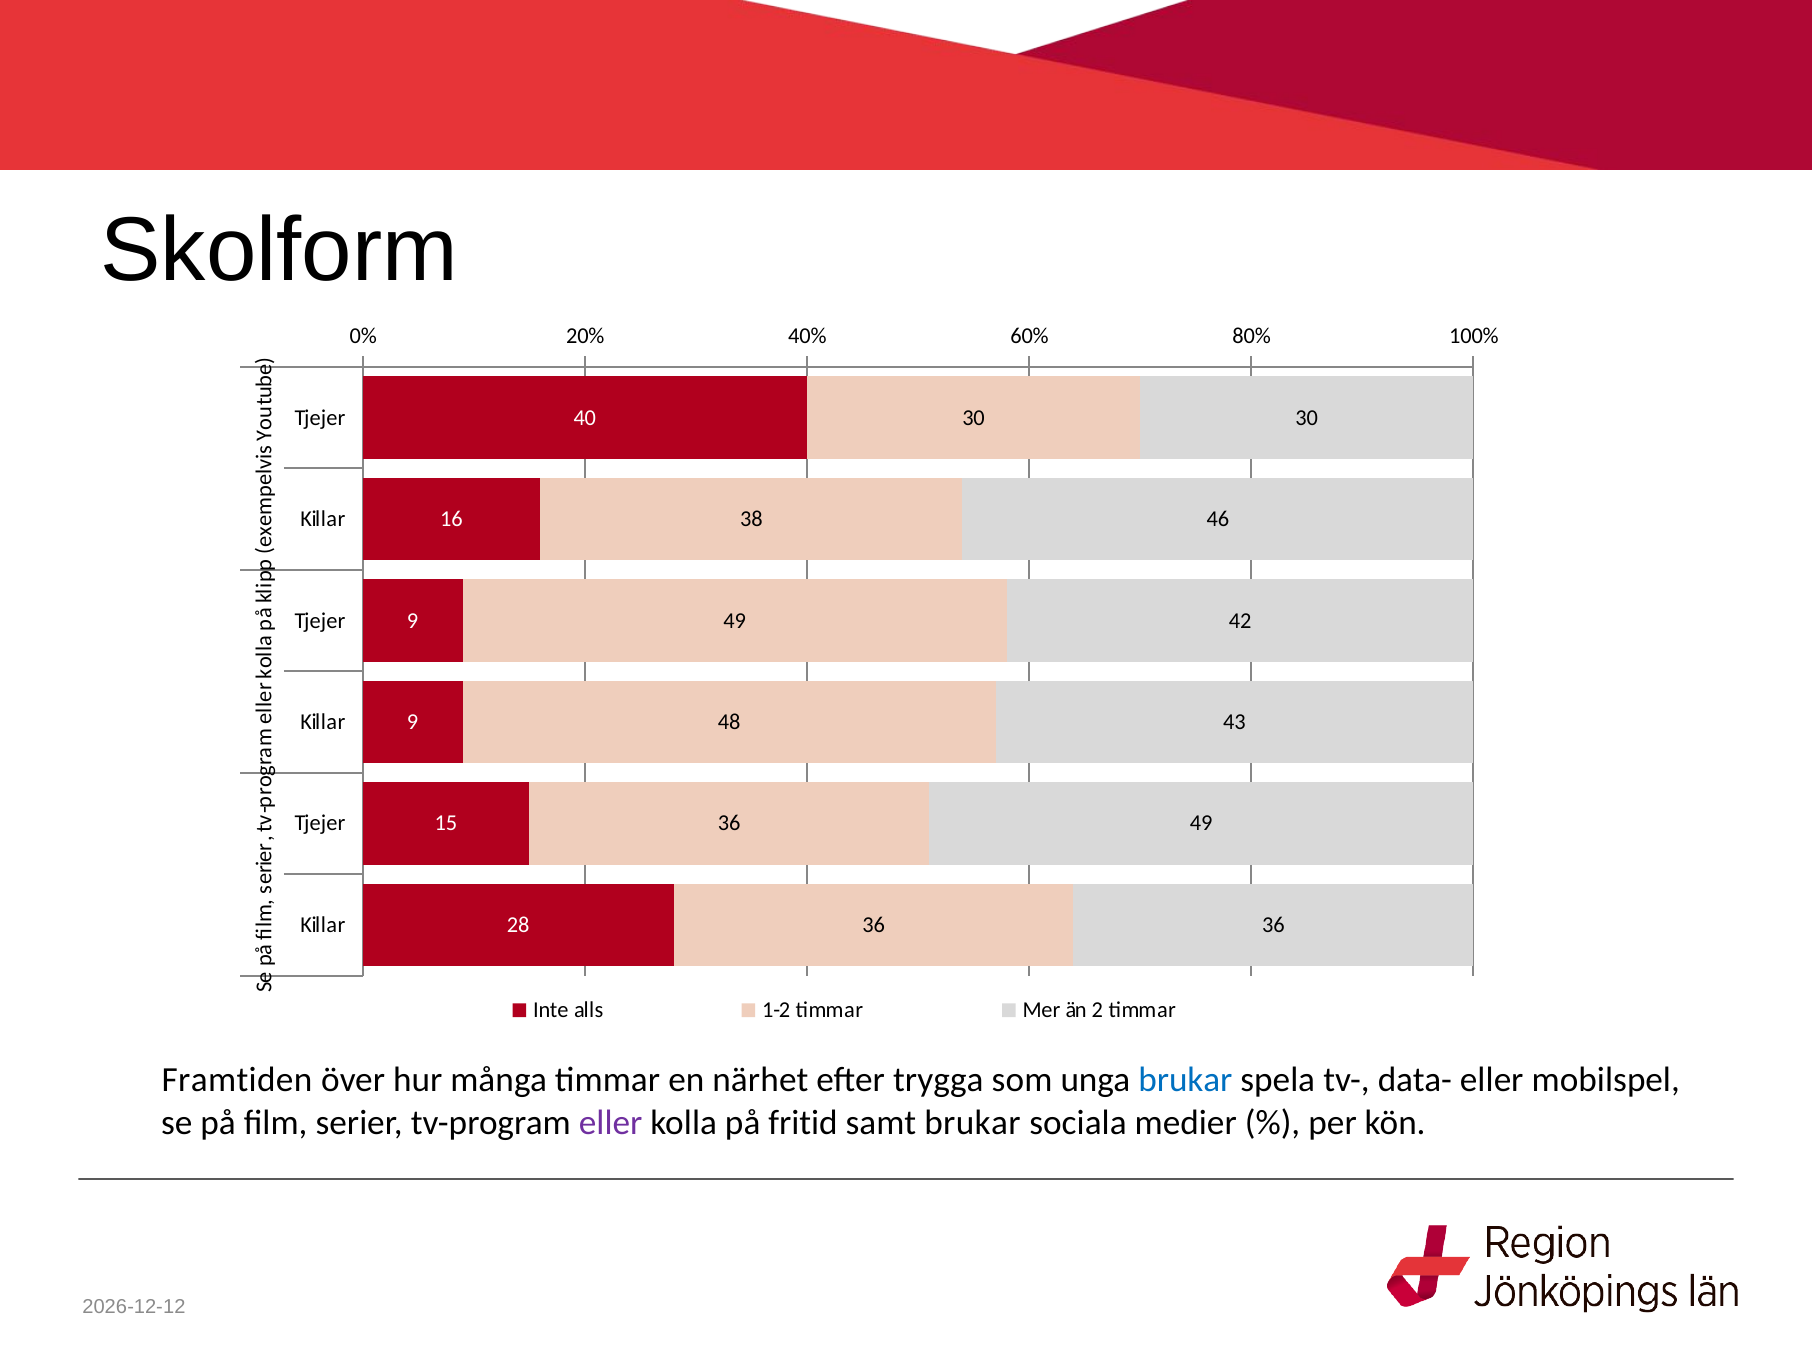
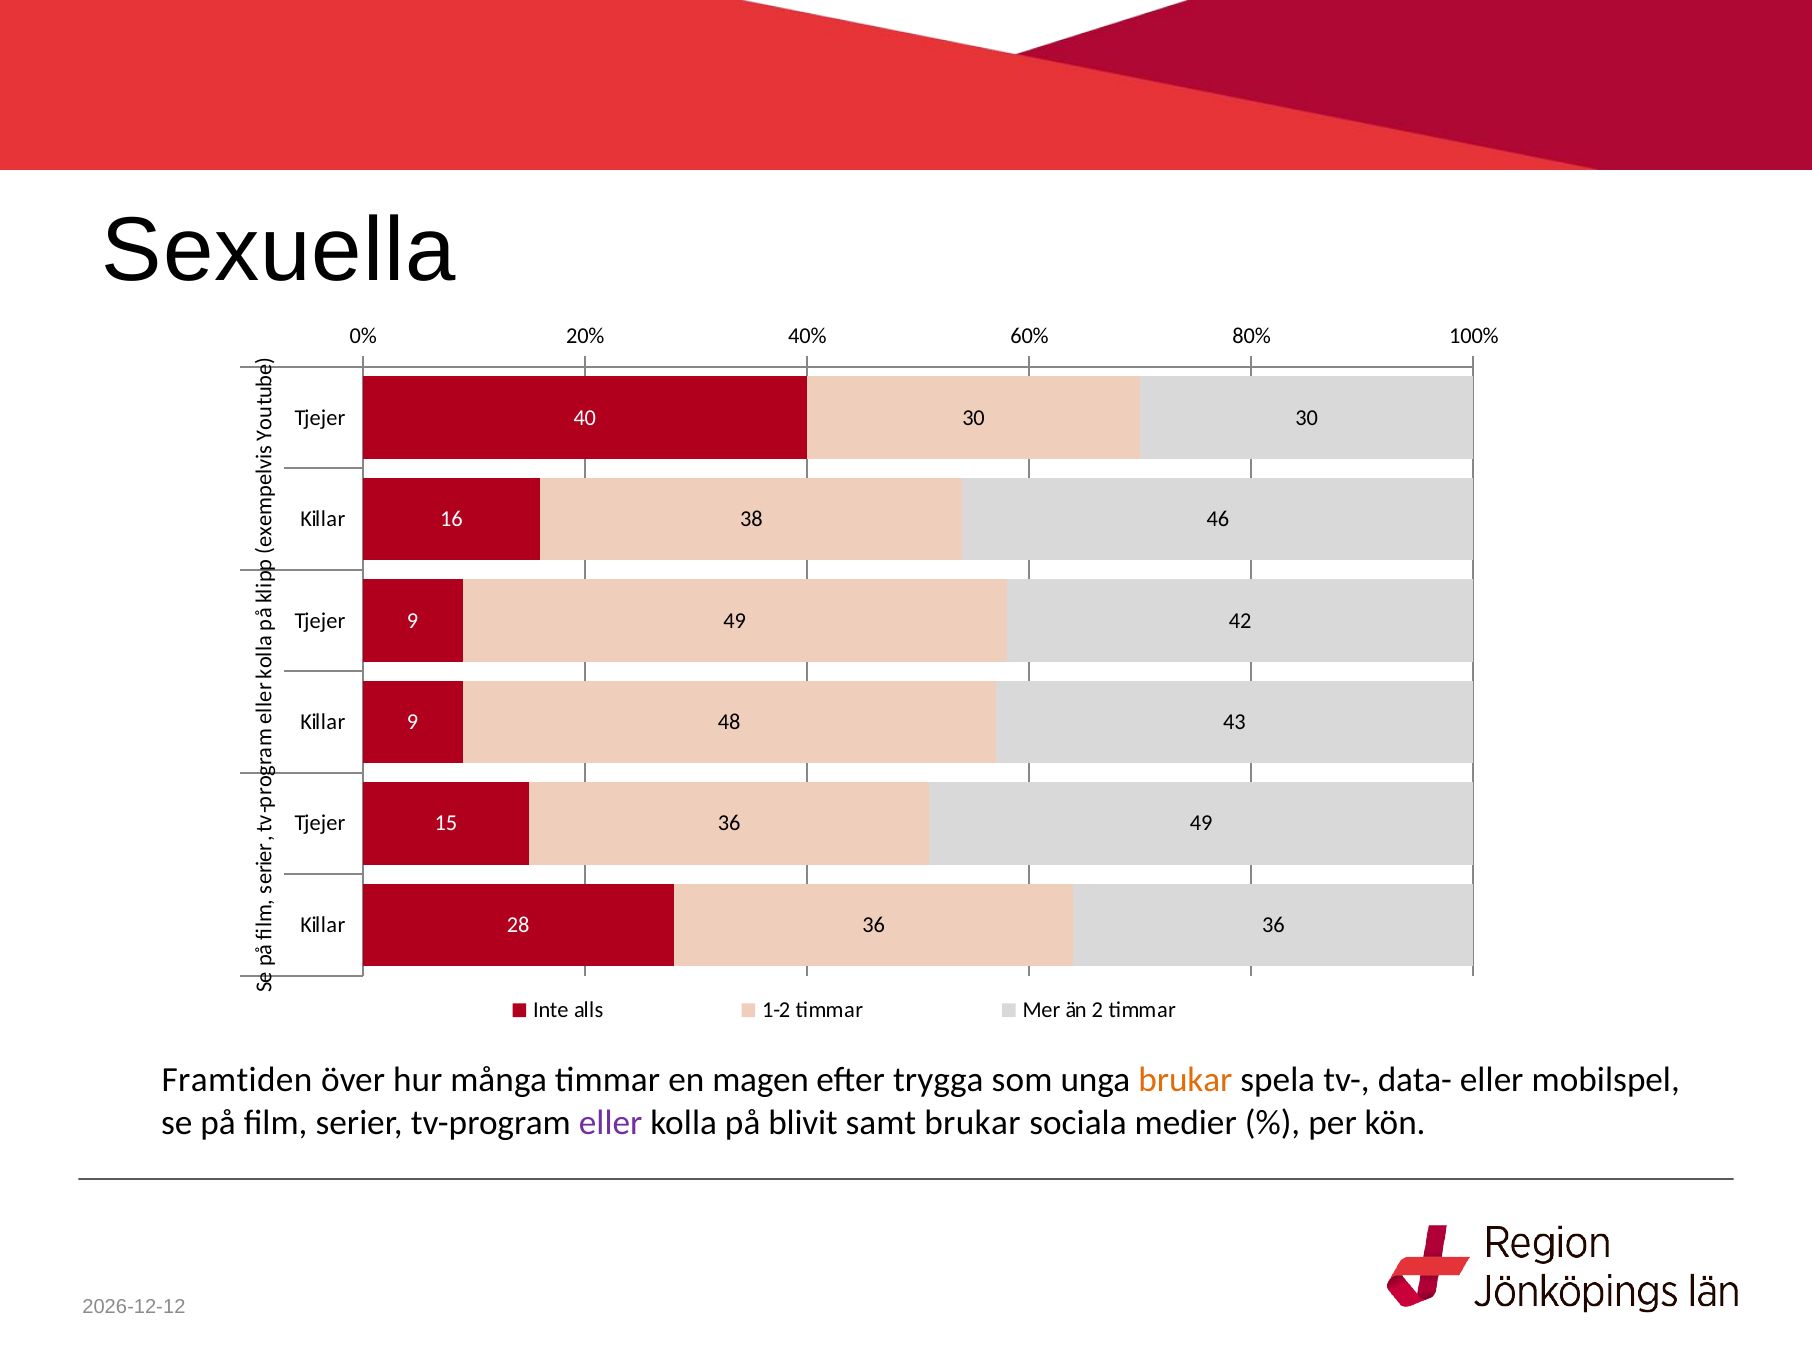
Skolform: Skolform -> Sexuella
närhet: närhet -> magen
brukar at (1185, 1080) colour: blue -> orange
fritid: fritid -> blivit
